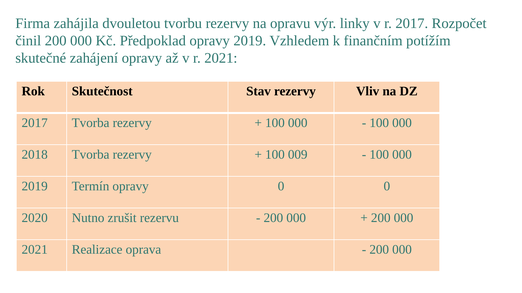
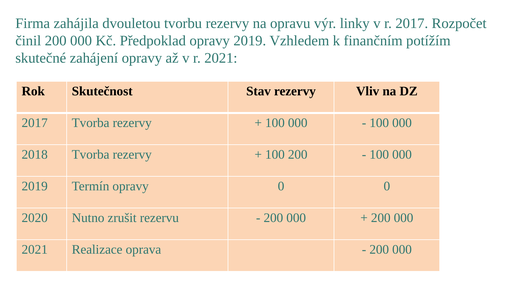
100 009: 009 -> 200
